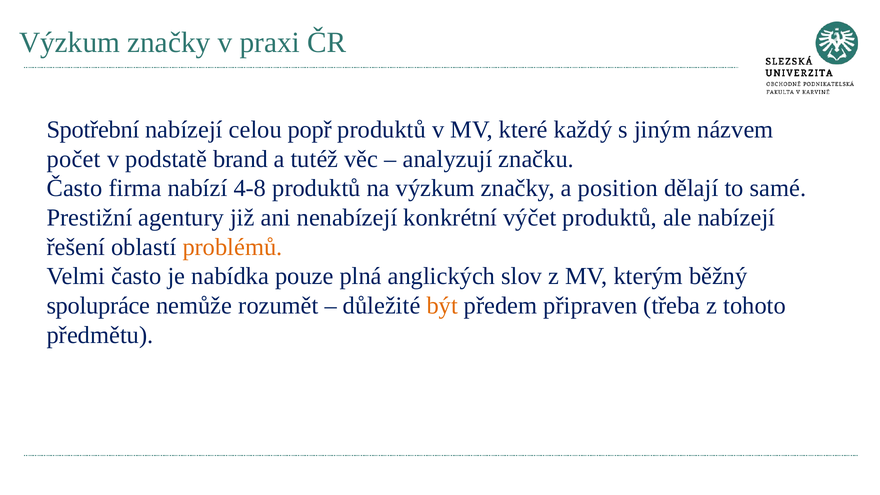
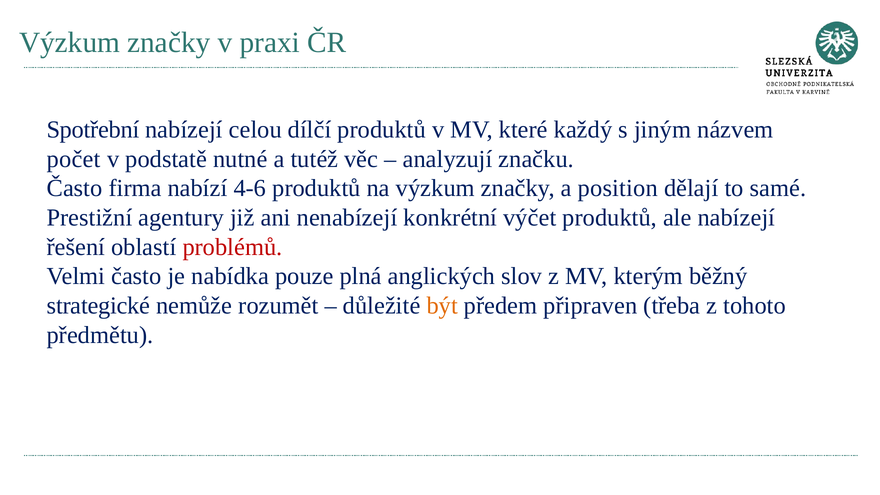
popř: popř -> dílčí
brand: brand -> nutné
4-8: 4-8 -> 4-6
problémů colour: orange -> red
spolupráce: spolupráce -> strategické
